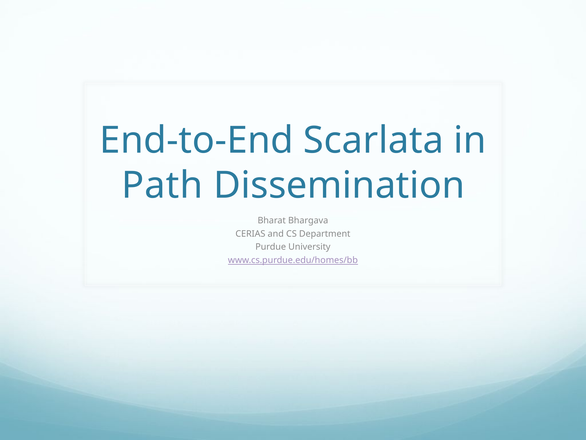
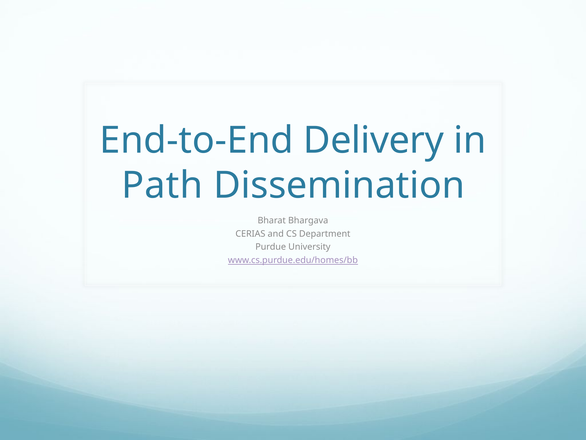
Scarlata: Scarlata -> Delivery
